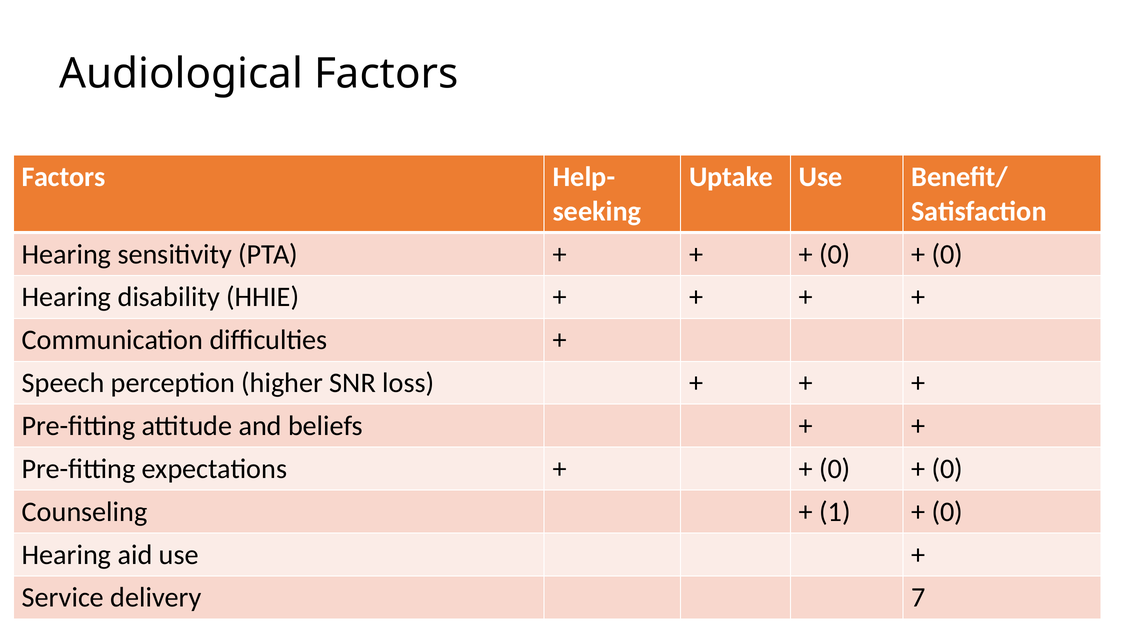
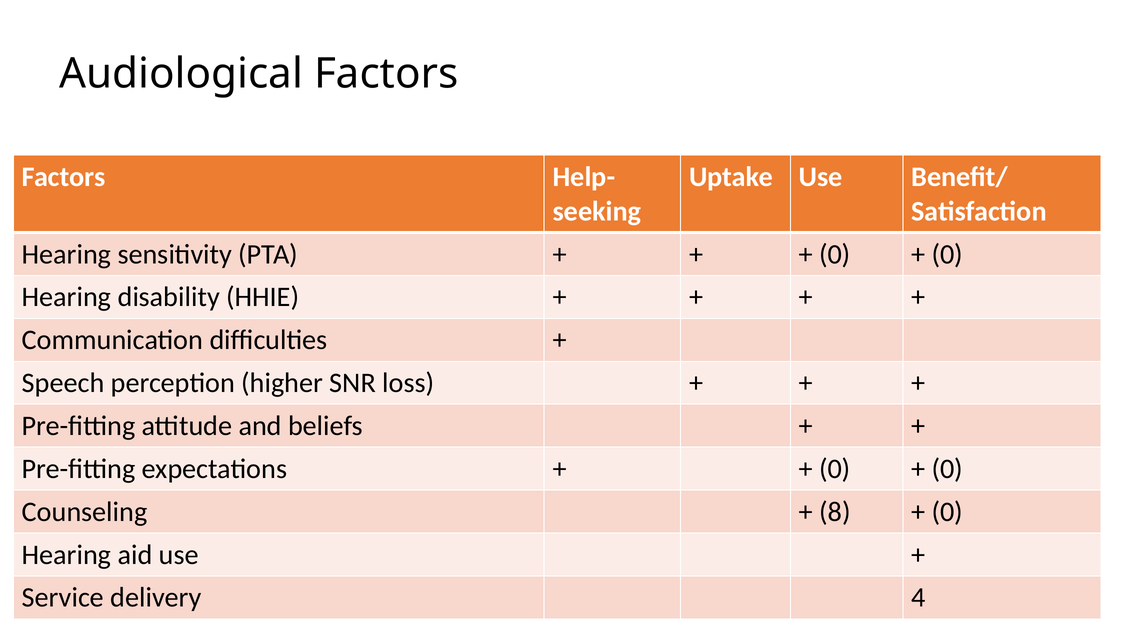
1: 1 -> 8
7: 7 -> 4
